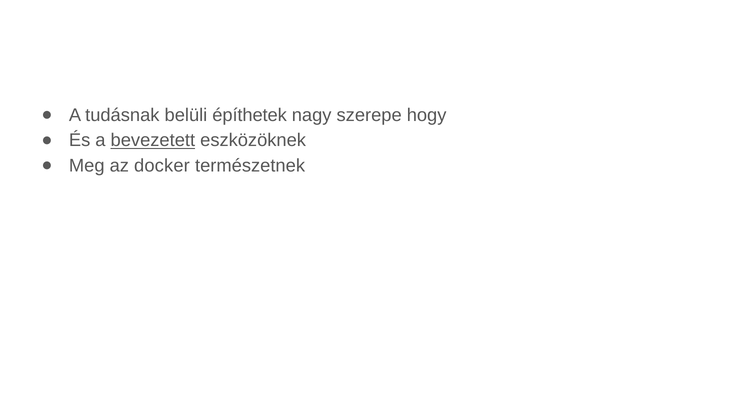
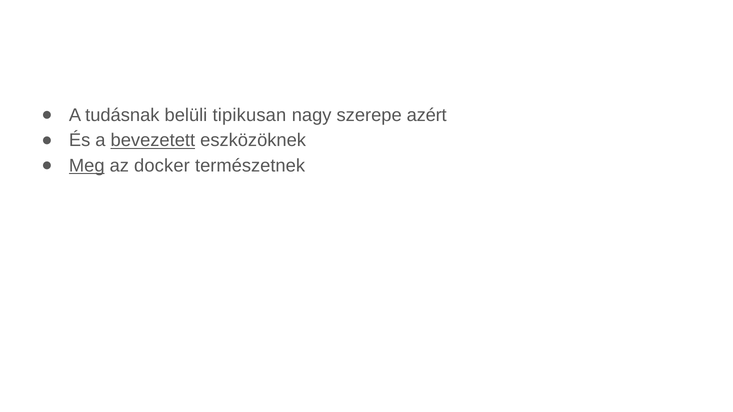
építhetek: építhetek -> tipikusan
hogy: hogy -> azért
Meg underline: none -> present
